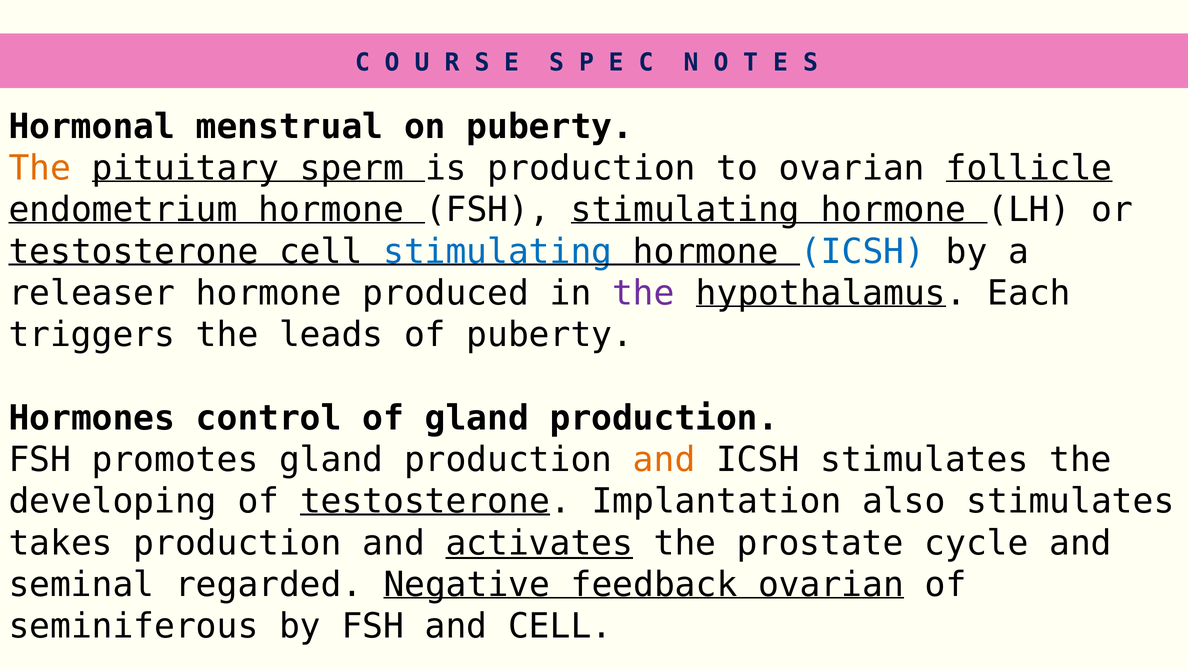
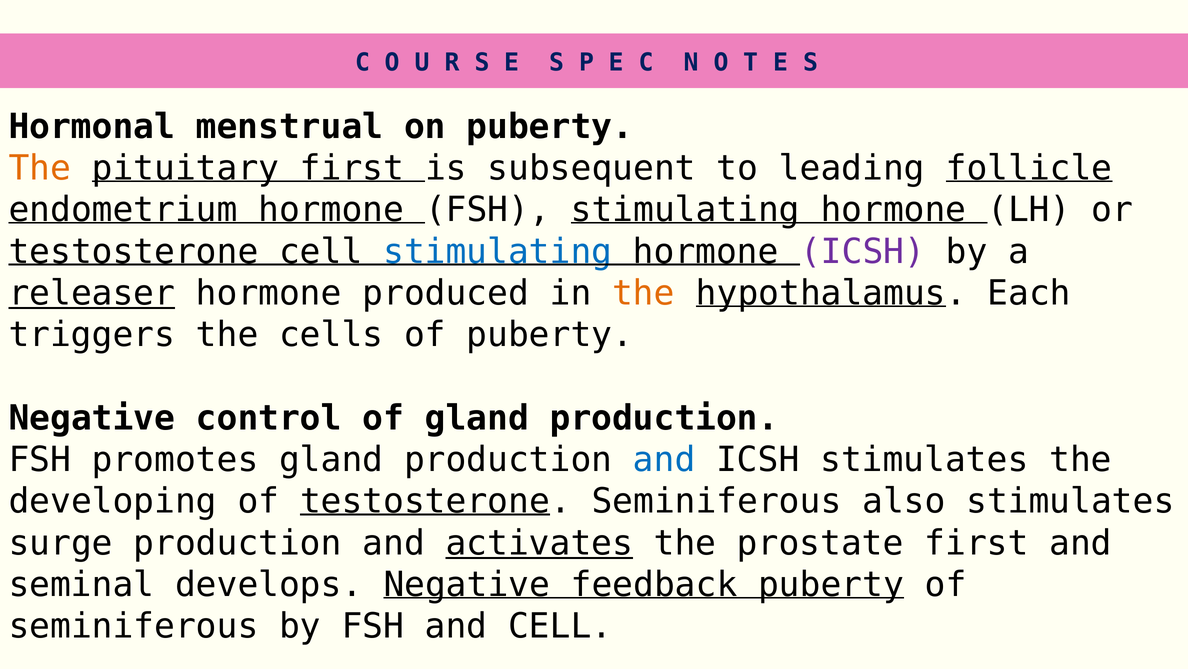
pituitary sperm: sperm -> first
is production: production -> subsequent
to ovarian: ovarian -> leading
ICSH at (863, 251) colour: blue -> purple
releaser underline: none -> present
the at (643, 293) colour: purple -> orange
leads: leads -> cells
Hormones at (92, 418): Hormones -> Negative
and at (664, 459) colour: orange -> blue
testosterone Implantation: Implantation -> Seminiferous
takes: takes -> surge
prostate cycle: cycle -> first
regarded: regarded -> develops
feedback ovarian: ovarian -> puberty
